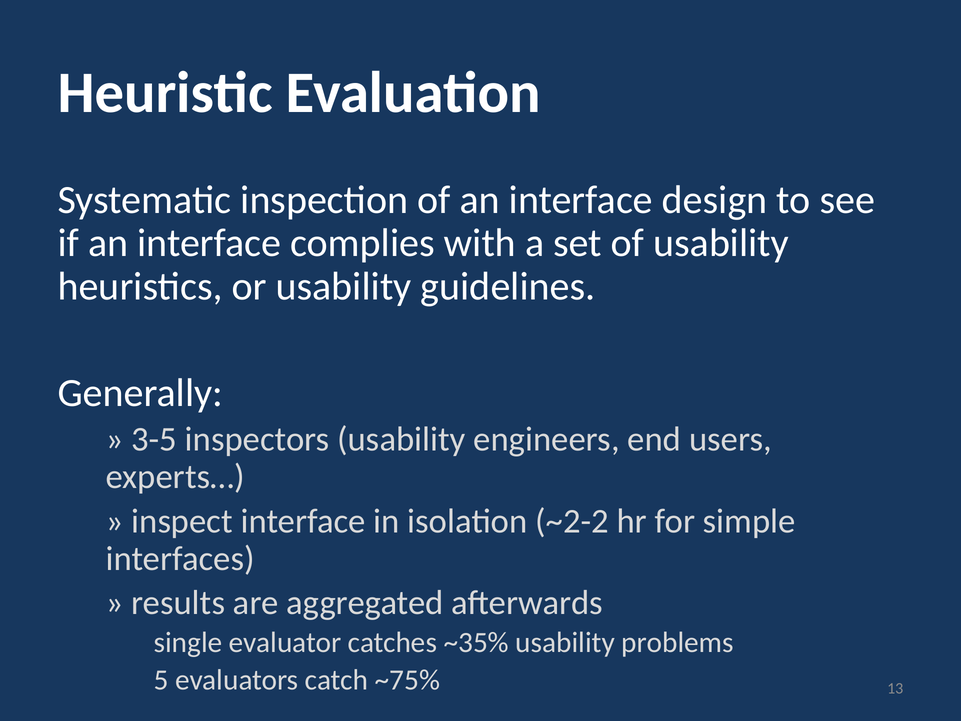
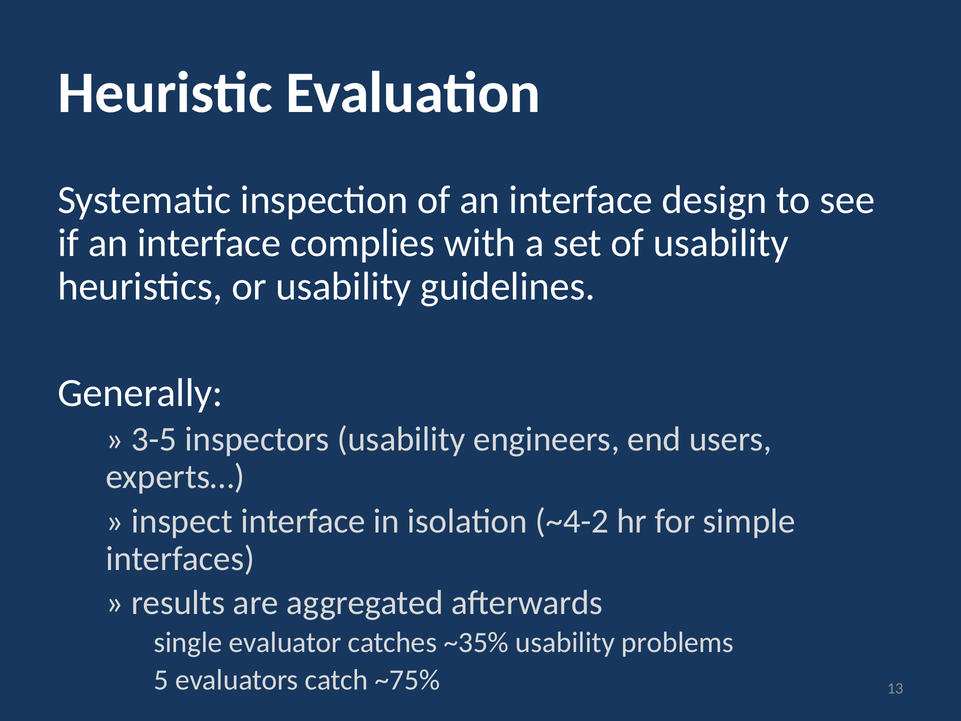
~2-2: ~2-2 -> ~4-2
